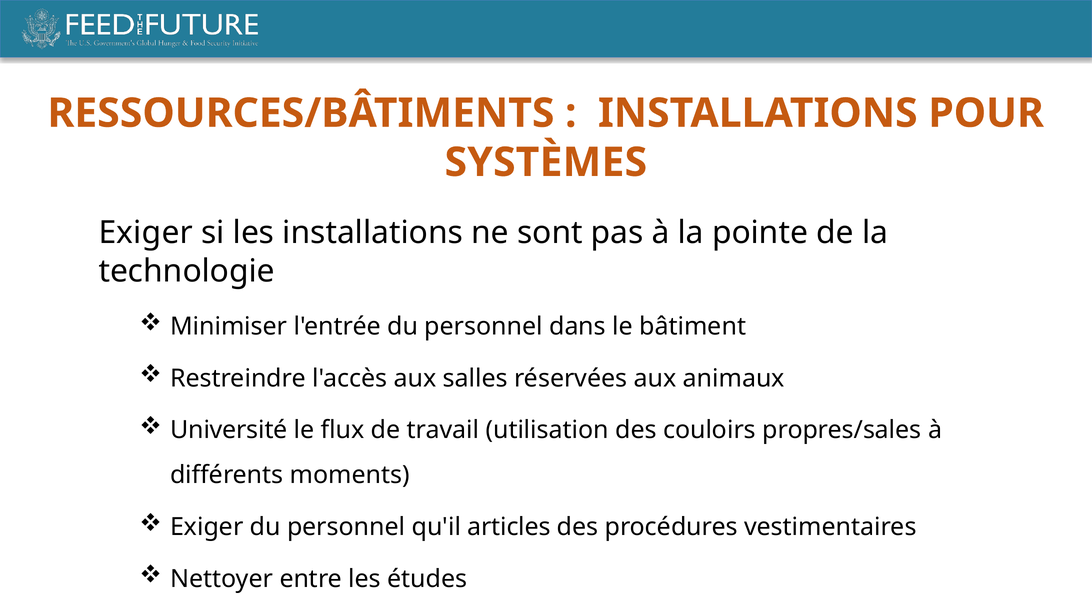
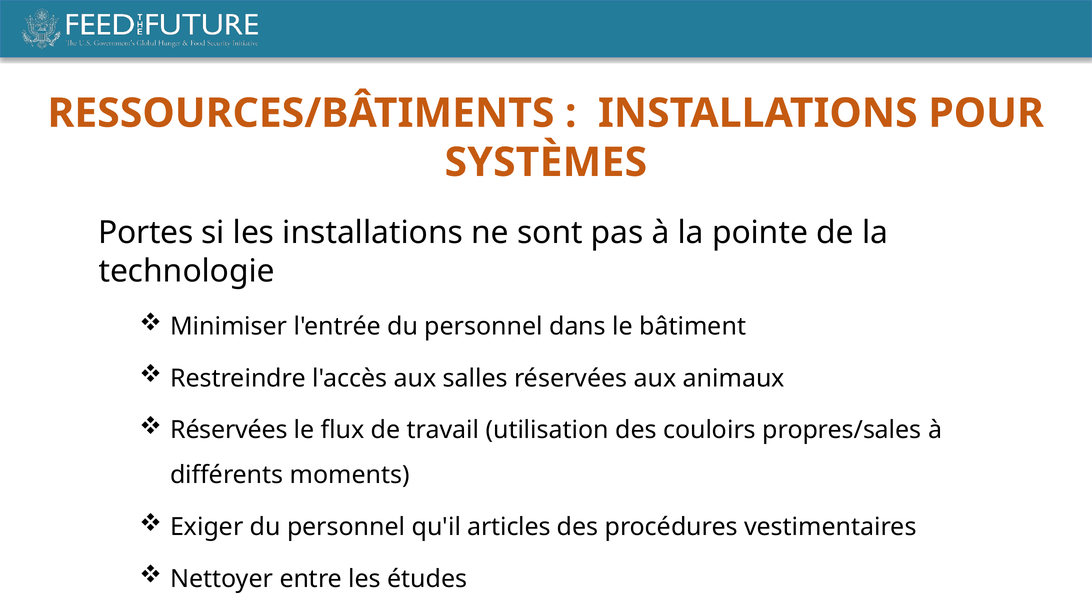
Exiger at (146, 233): Exiger -> Portes
Université at (229, 430): Université -> Réservées
